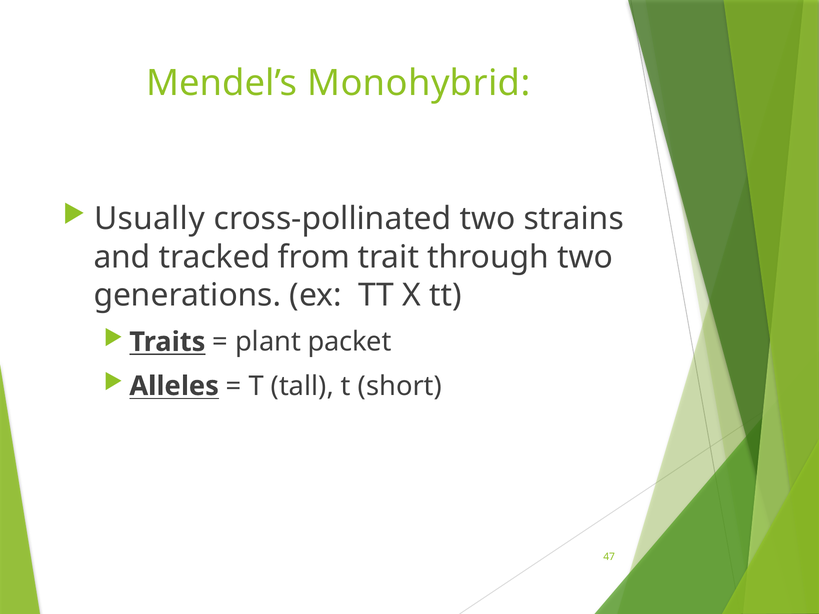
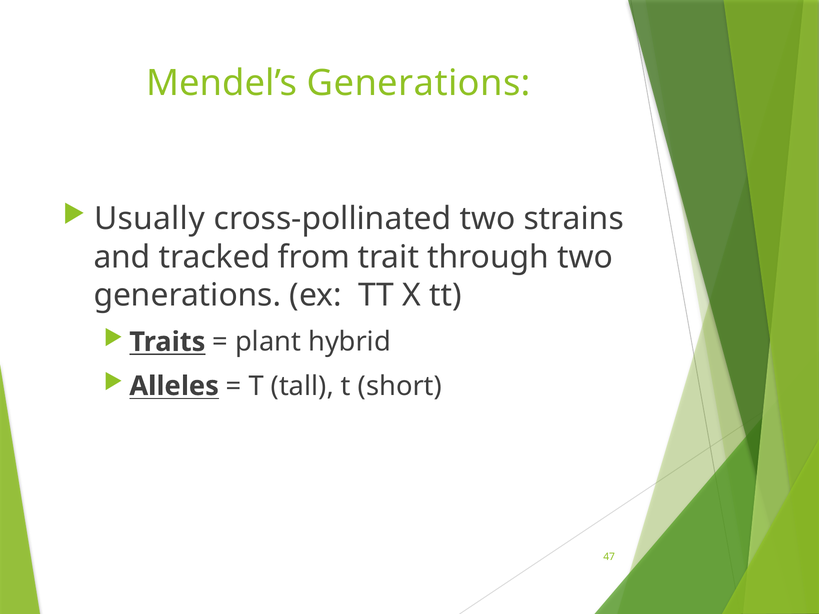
Mendel’s Monohybrid: Monohybrid -> Generations
packet: packet -> hybrid
